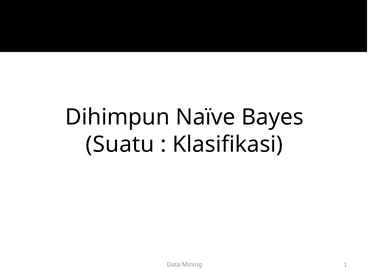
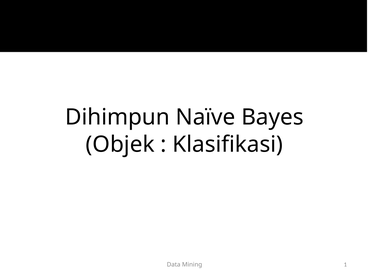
Suatu: Suatu -> Objek
